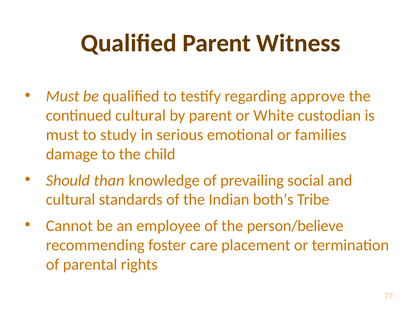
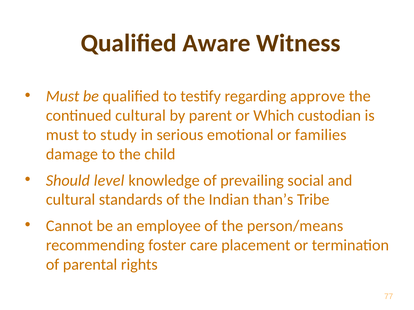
Qualified Parent: Parent -> Aware
White: White -> Which
than: than -> level
both’s: both’s -> than’s
person/believe: person/believe -> person/means
